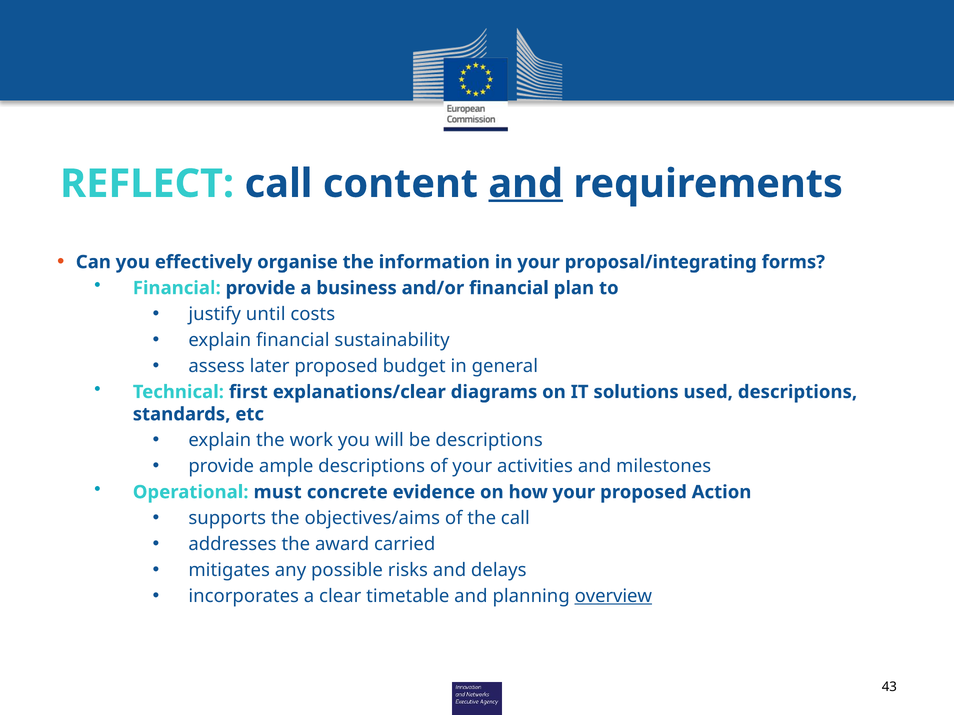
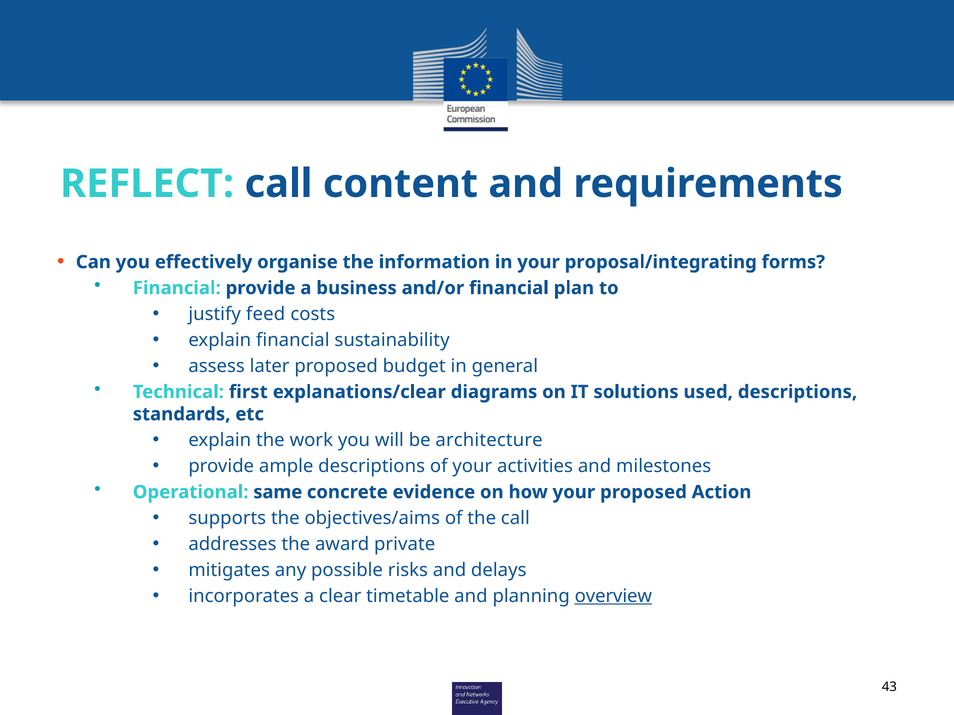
and at (526, 184) underline: present -> none
until: until -> feed
be descriptions: descriptions -> architecture
must: must -> same
carried: carried -> private
